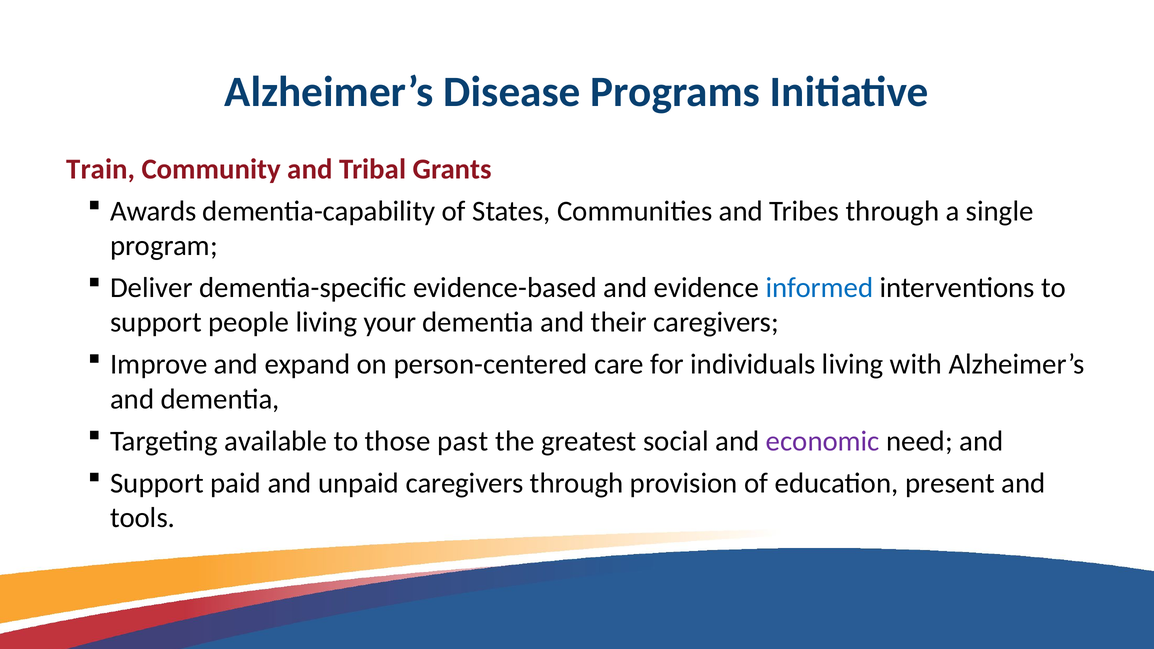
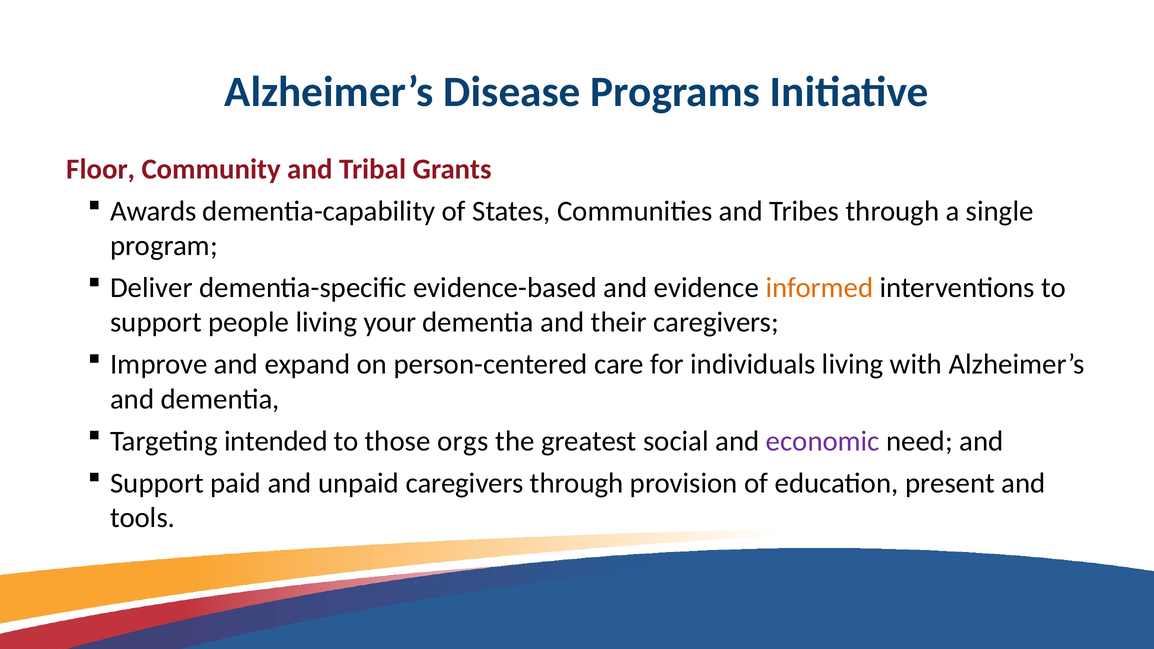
Train: Train -> Floor
informed colour: blue -> orange
available: available -> intended
past: past -> orgs
